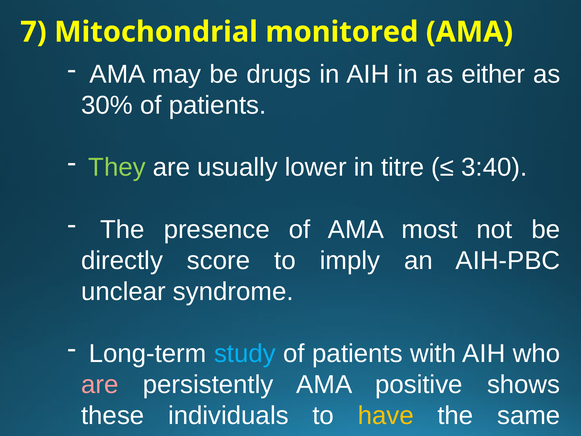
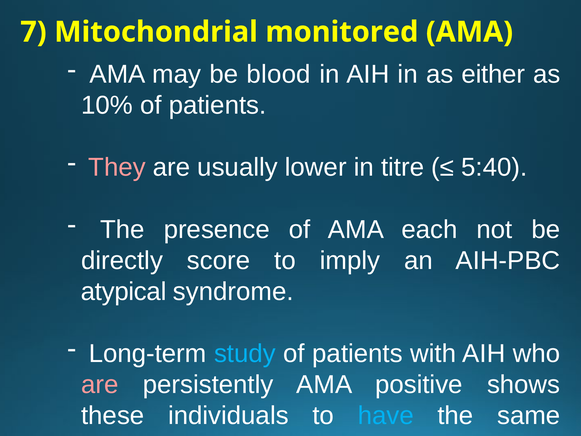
drugs: drugs -> blood
30%: 30% -> 10%
They colour: light green -> pink
3:40: 3:40 -> 5:40
most: most -> each
unclear: unclear -> atypical
have colour: yellow -> light blue
